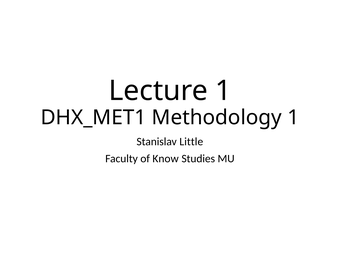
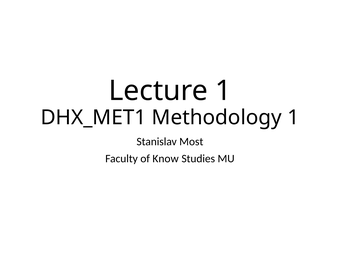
Little: Little -> Most
